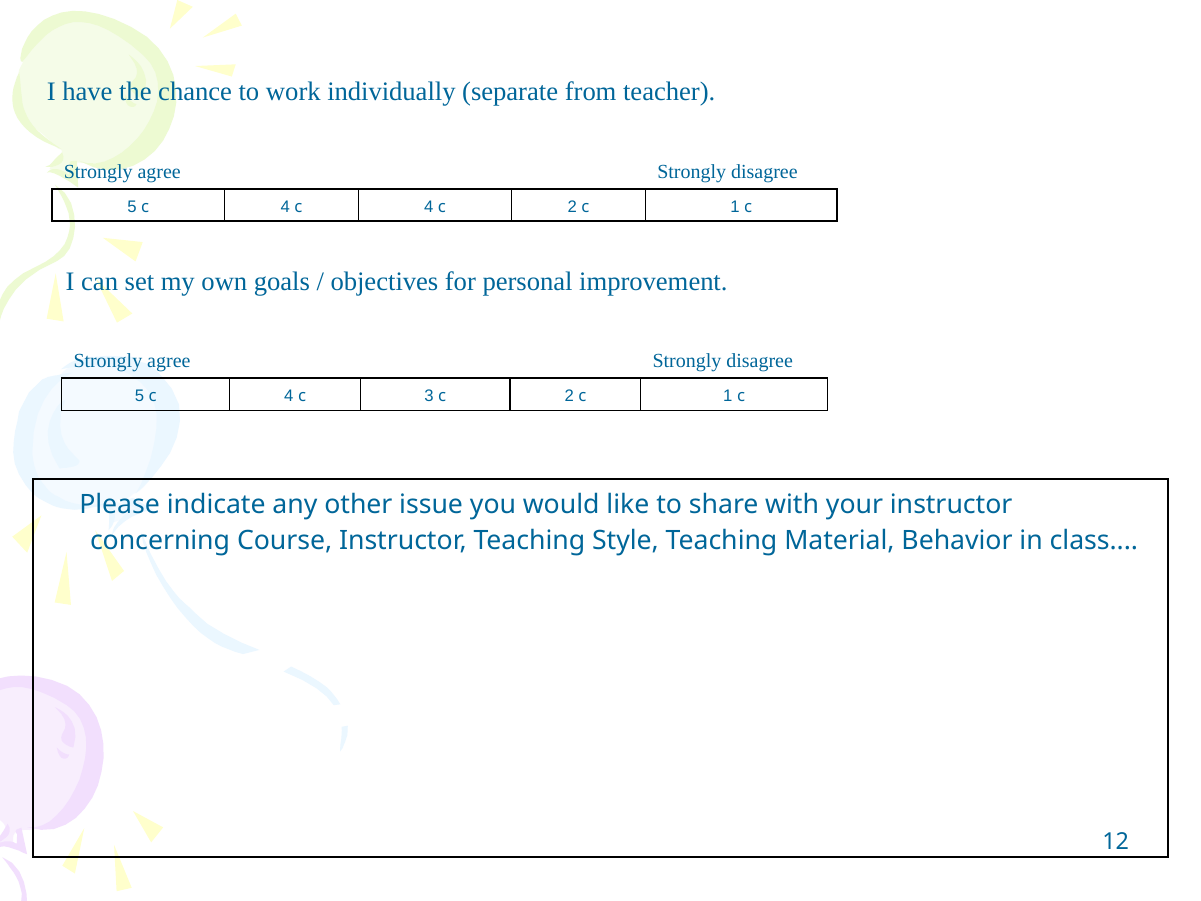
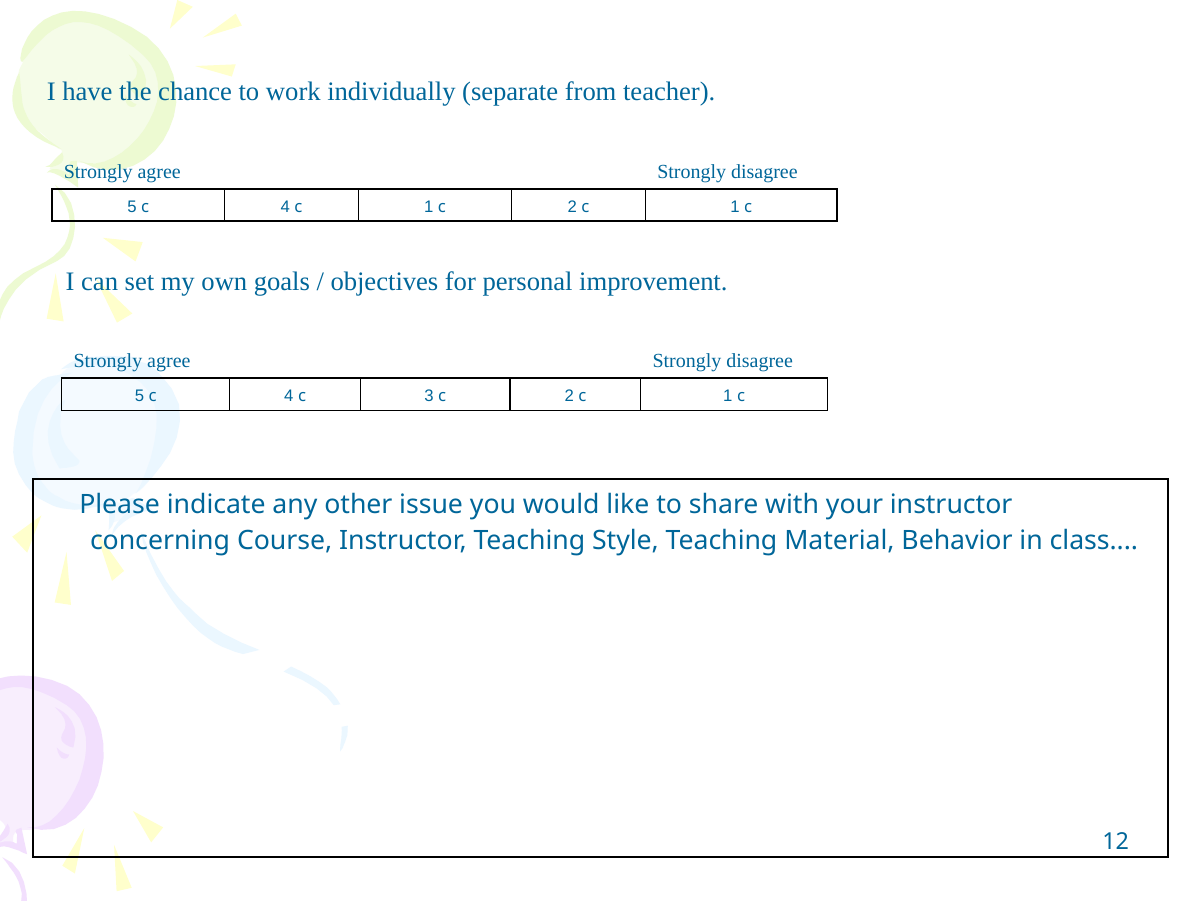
4 c 4: 4 -> 1
